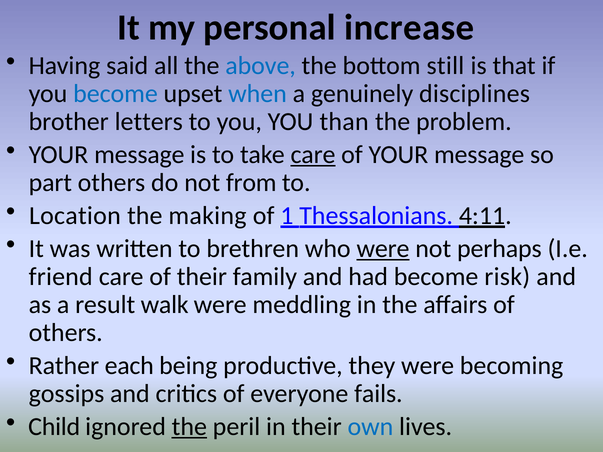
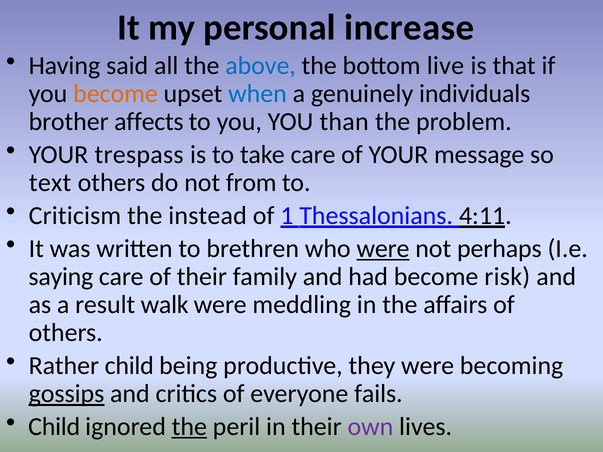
still: still -> live
become at (115, 94) colour: blue -> orange
disciplines: disciplines -> individuals
letters: letters -> affects
message at (139, 155): message -> trespass
care at (313, 155) underline: present -> none
part: part -> text
Location: Location -> Criticism
making: making -> instead
friend: friend -> saying
Rather each: each -> child
gossips underline: none -> present
own colour: blue -> purple
